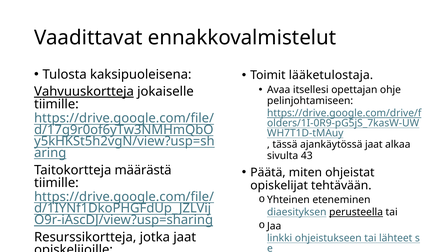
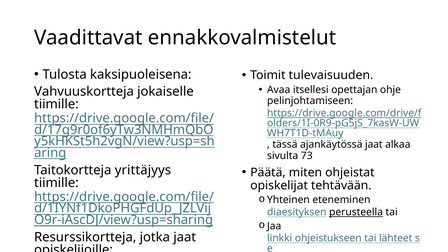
lääketulostaja: lääketulostaja -> tulevaisuuden
Vahvuuskortteja underline: present -> none
43: 43 -> 73
määrästä: määrästä -> yrittäjyys
